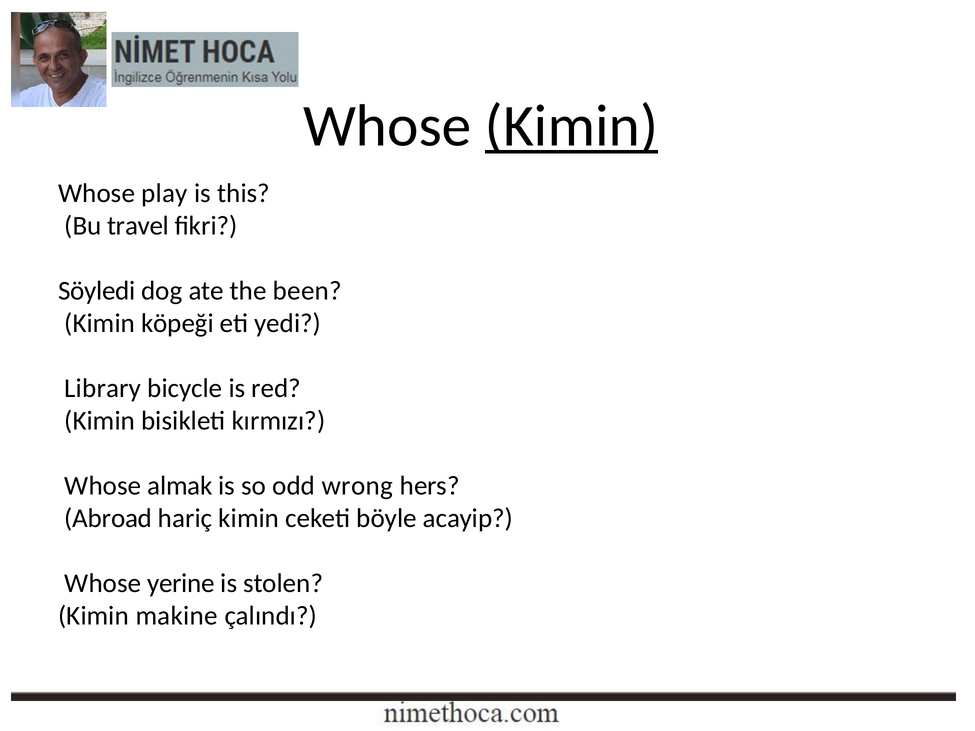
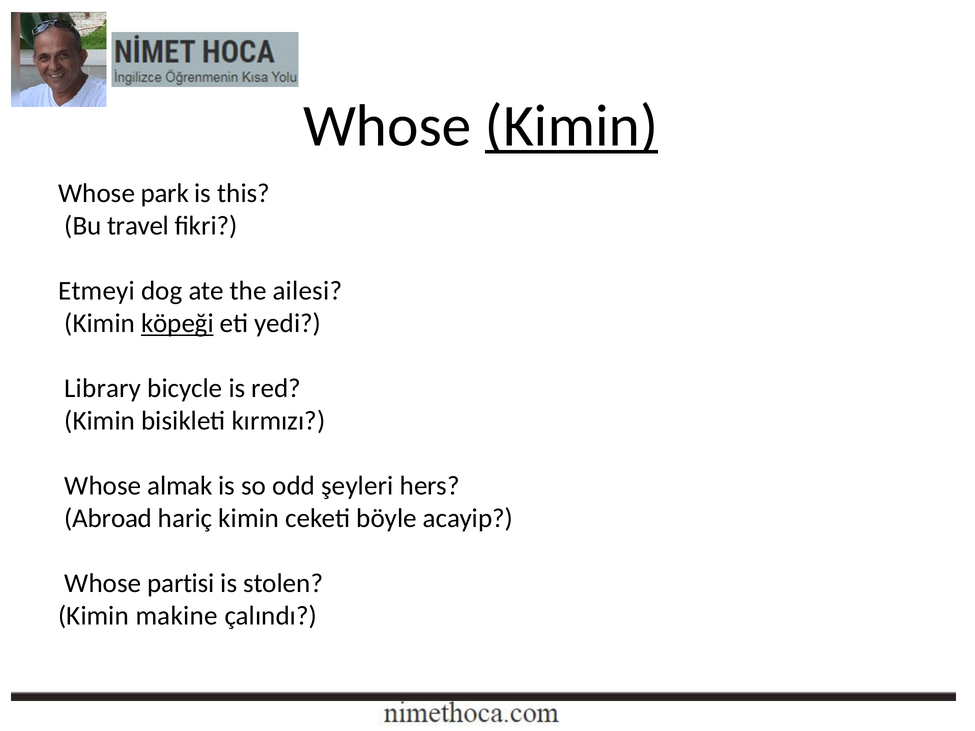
play: play -> park
Söyledi: Söyledi -> Etmeyi
been: been -> ailesi
köpeği underline: none -> present
wrong: wrong -> şeyleri
yerine: yerine -> partisi
